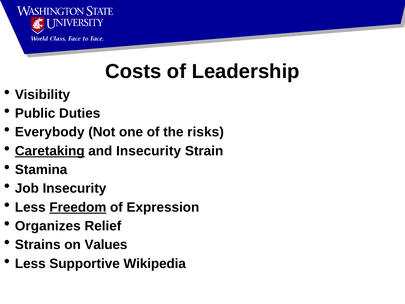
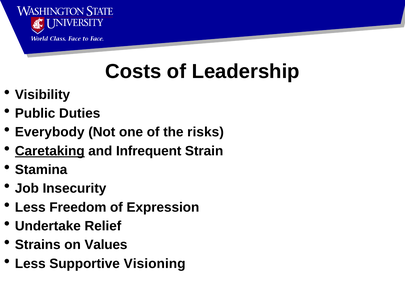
and Insecurity: Insecurity -> Infrequent
Freedom underline: present -> none
Organizes: Organizes -> Undertake
Wikipedia: Wikipedia -> Visioning
